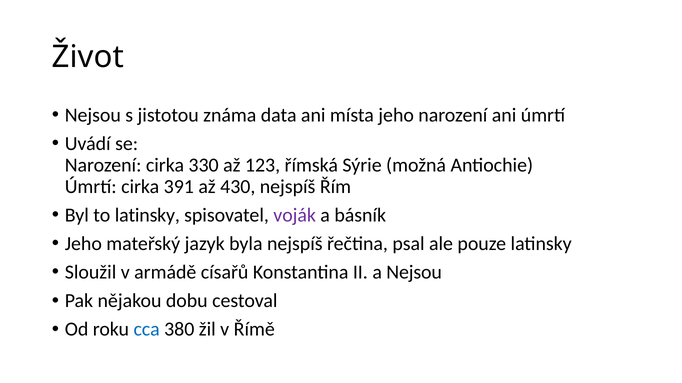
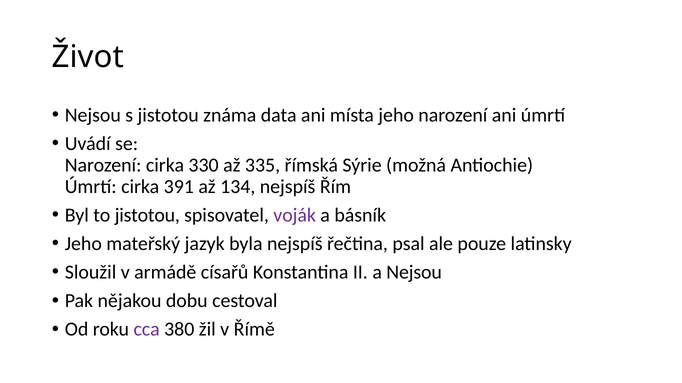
123: 123 -> 335
430: 430 -> 134
to latinsky: latinsky -> jistotou
cca colour: blue -> purple
